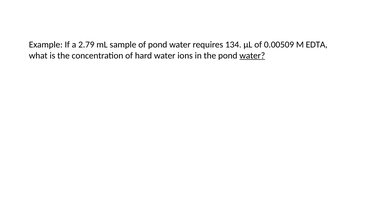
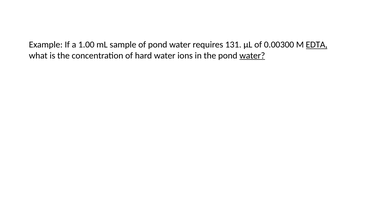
2.79: 2.79 -> 1.00
134: 134 -> 131
0.00509: 0.00509 -> 0.00300
EDTA underline: none -> present
